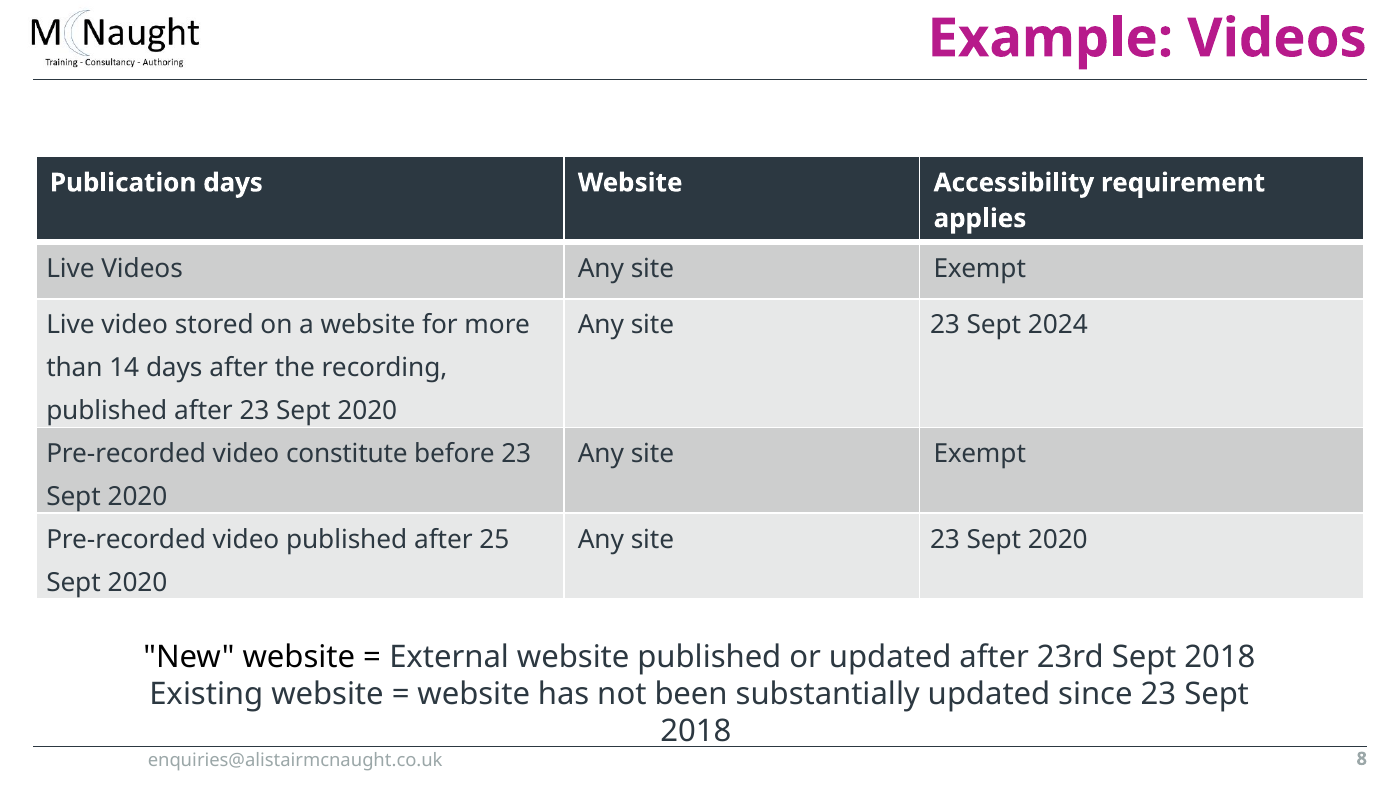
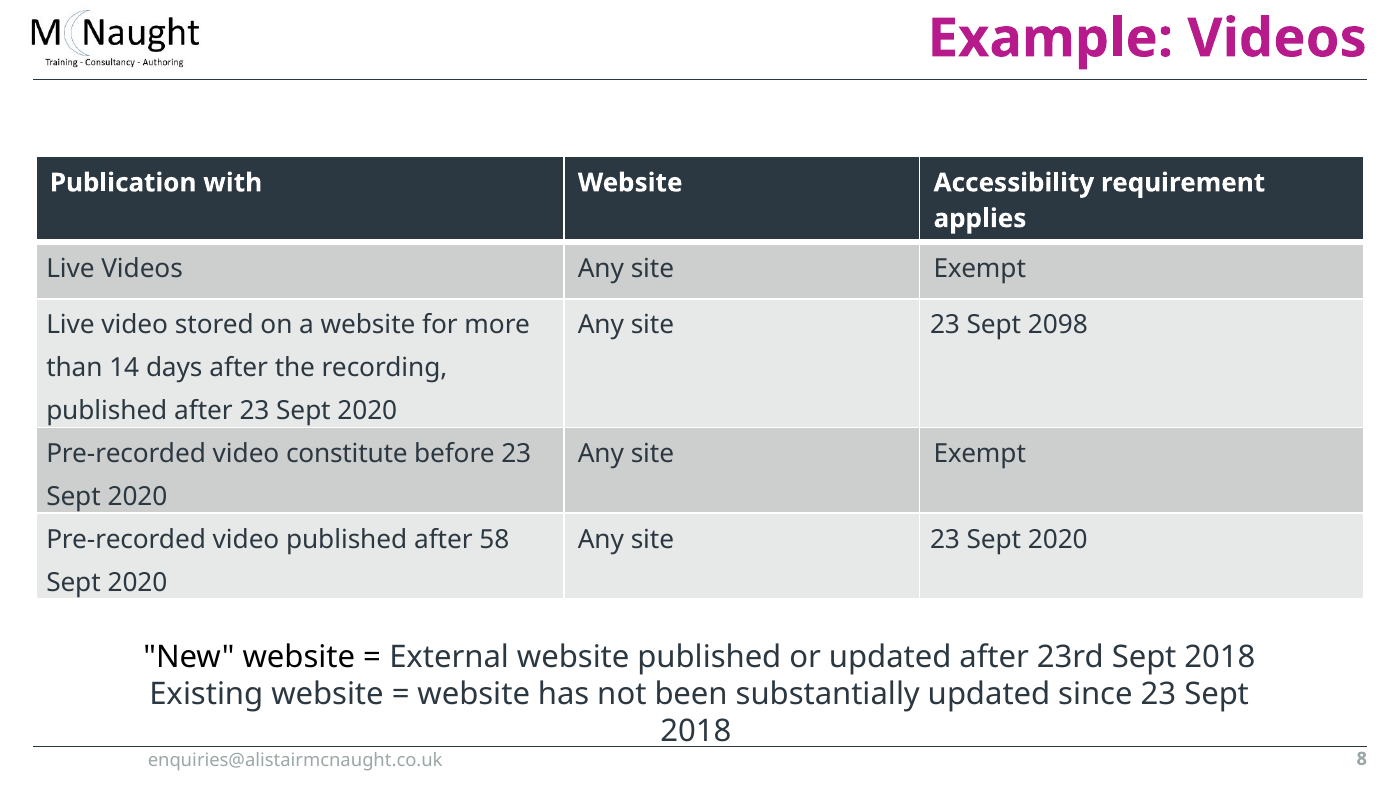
Publication days: days -> with
2024: 2024 -> 2098
25: 25 -> 58
